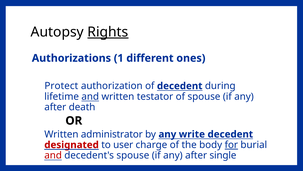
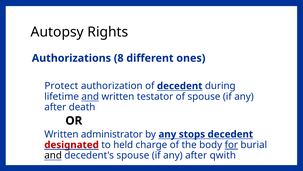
Rights underline: present -> none
1: 1 -> 8
write: write -> stops
user: user -> held
and at (53, 155) colour: red -> black
single: single -> qwith
